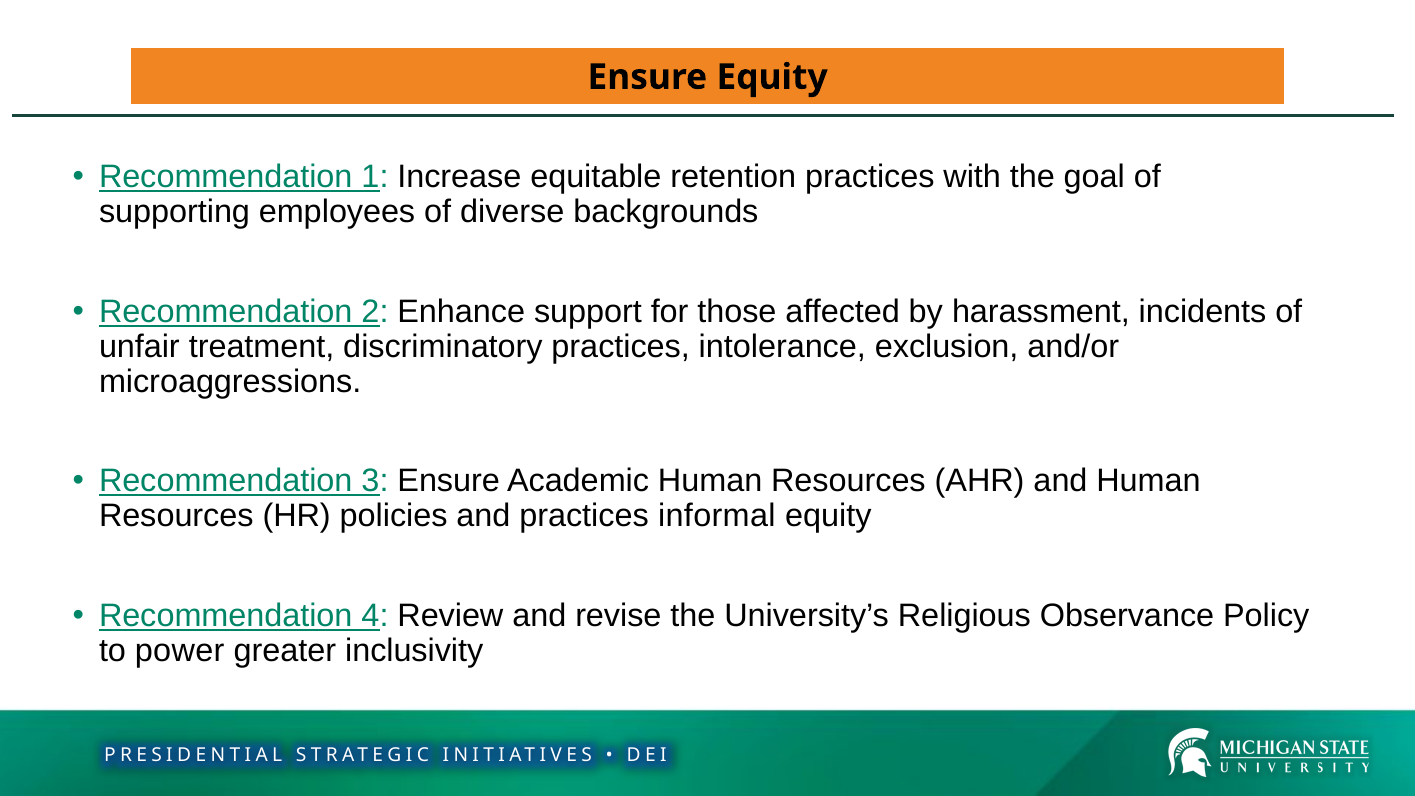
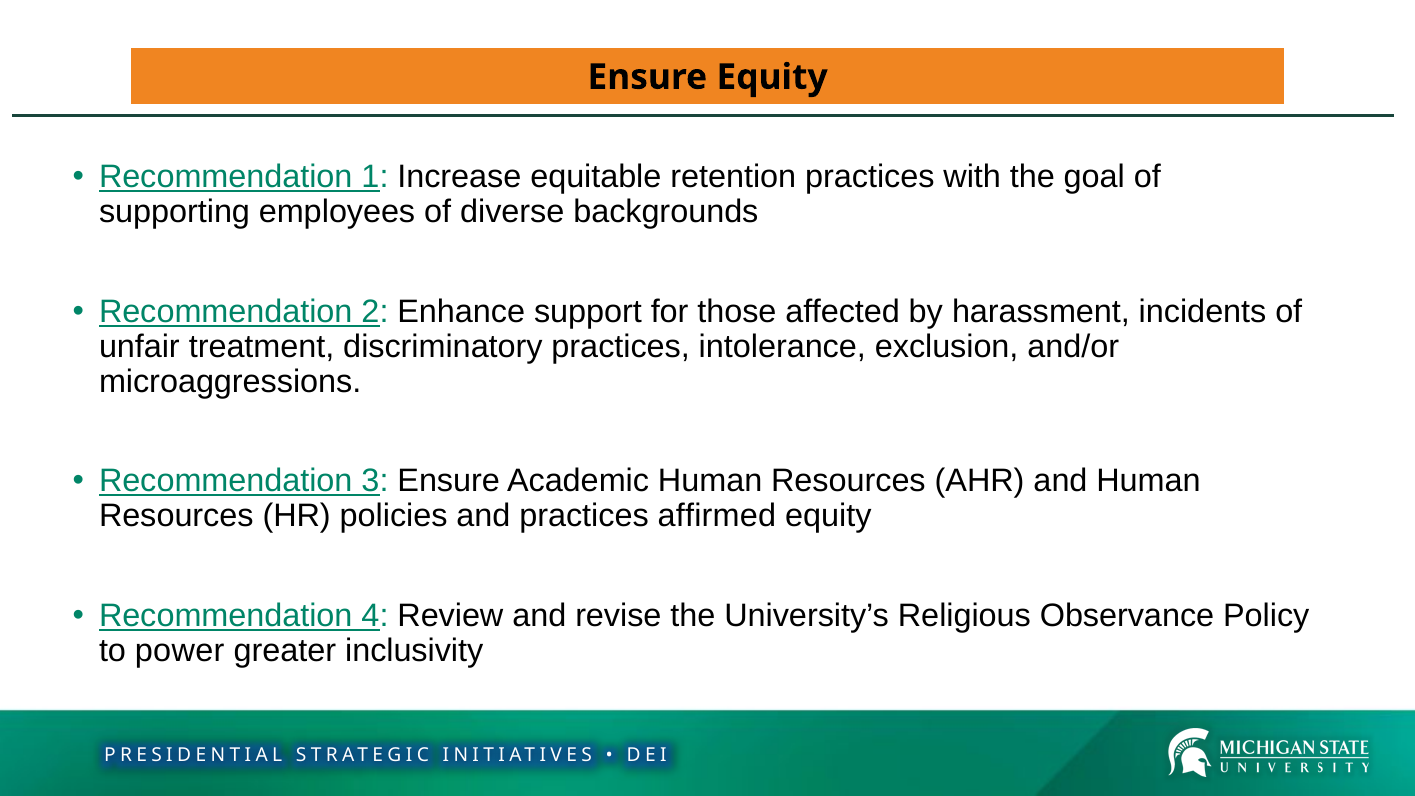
informal: informal -> affirmed
